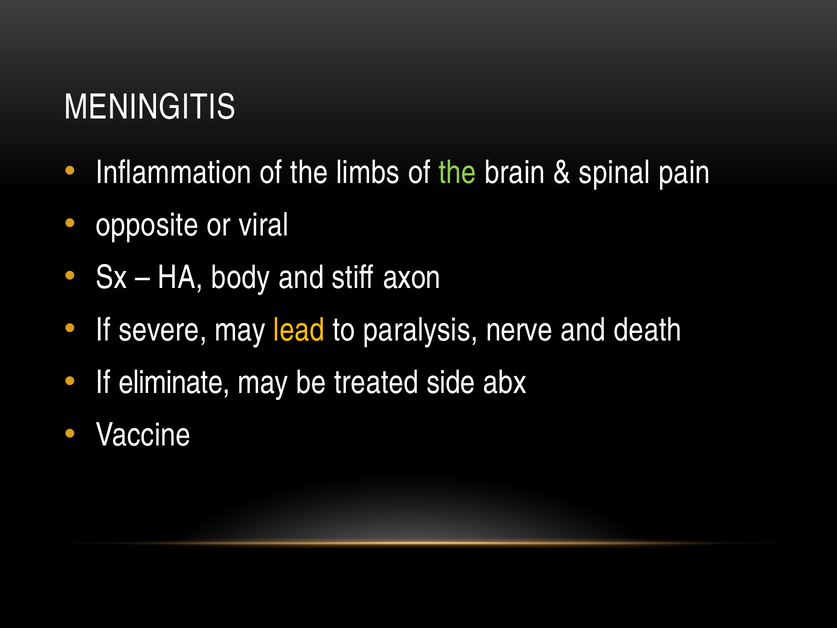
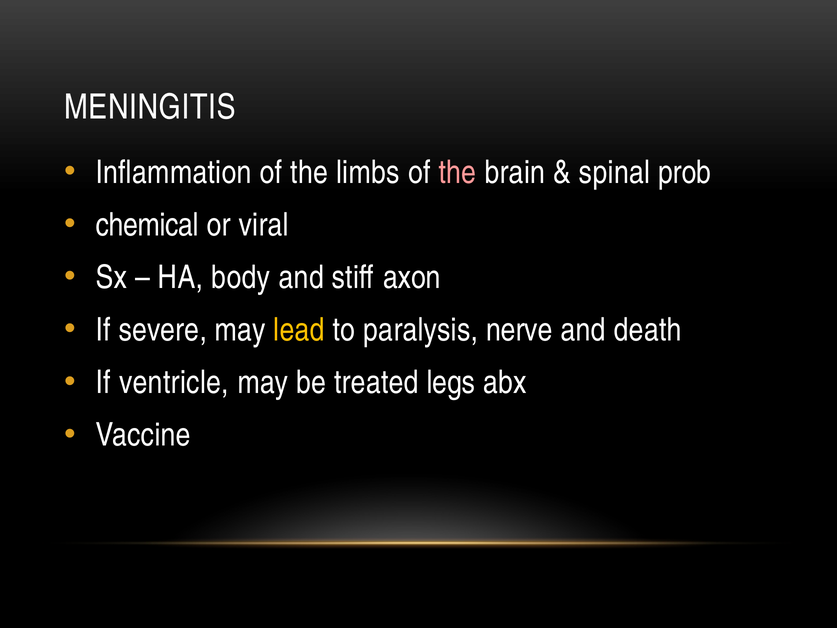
the at (458, 172) colour: light green -> pink
pain: pain -> prob
opposite: opposite -> chemical
eliminate: eliminate -> ventricle
side: side -> legs
